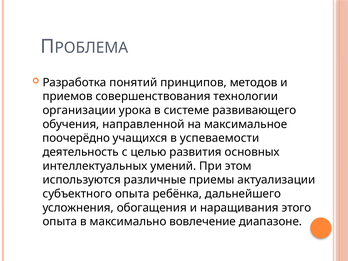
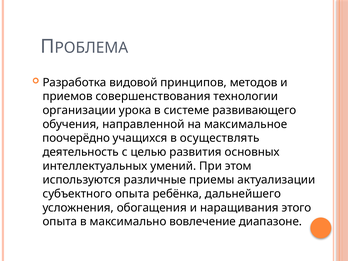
понятий: понятий -> видовой
успеваемости: успеваемости -> осуществлять
